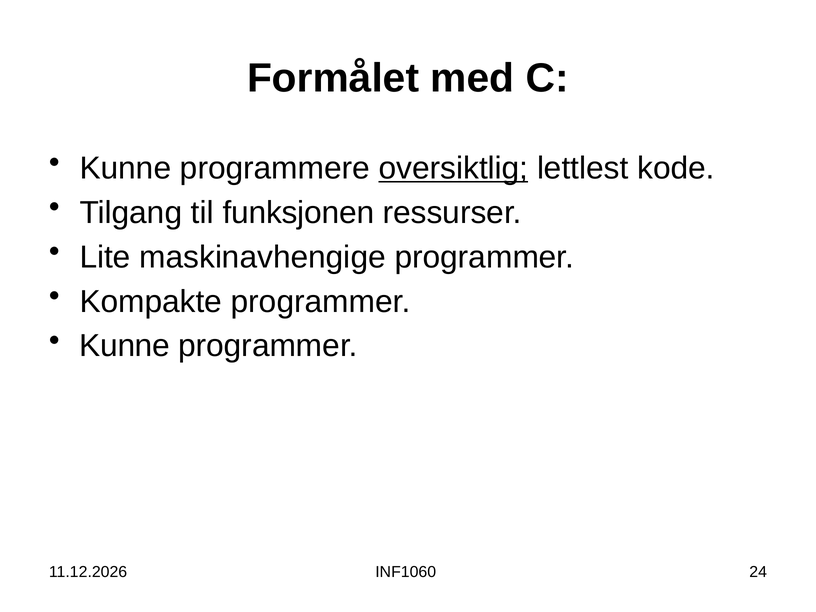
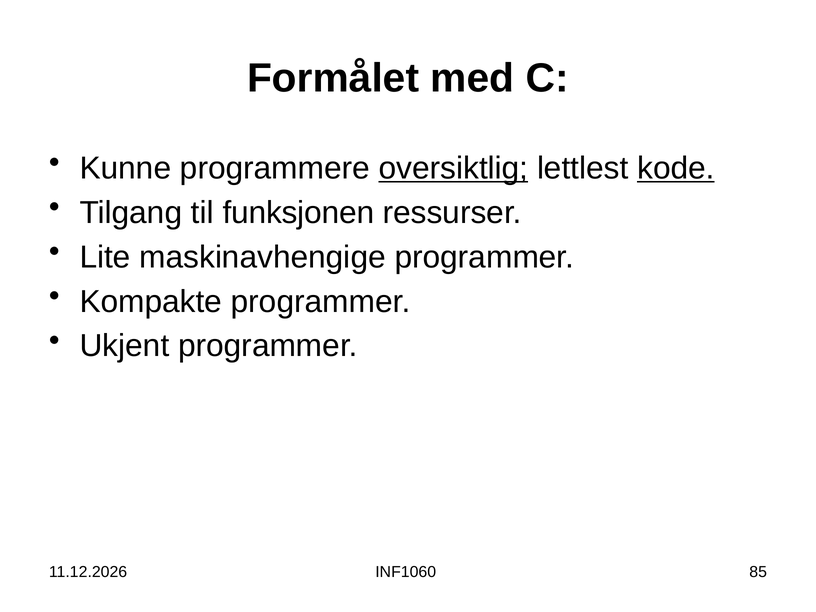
kode underline: none -> present
Kunne at (125, 346): Kunne -> Ukjent
24: 24 -> 85
